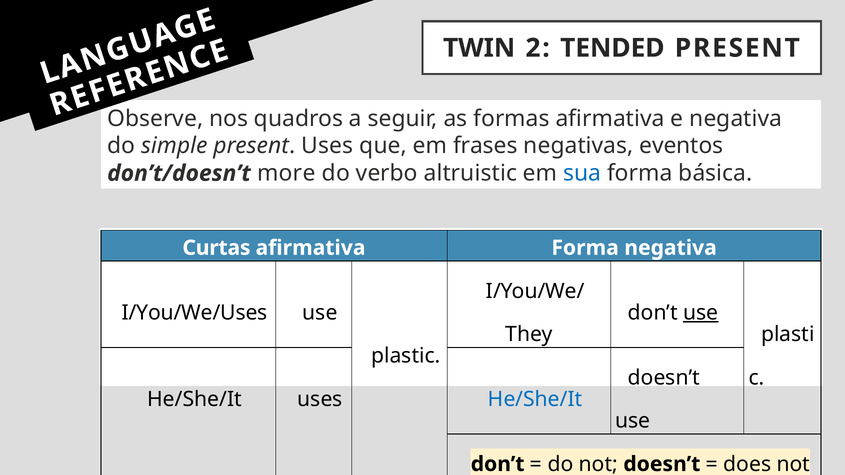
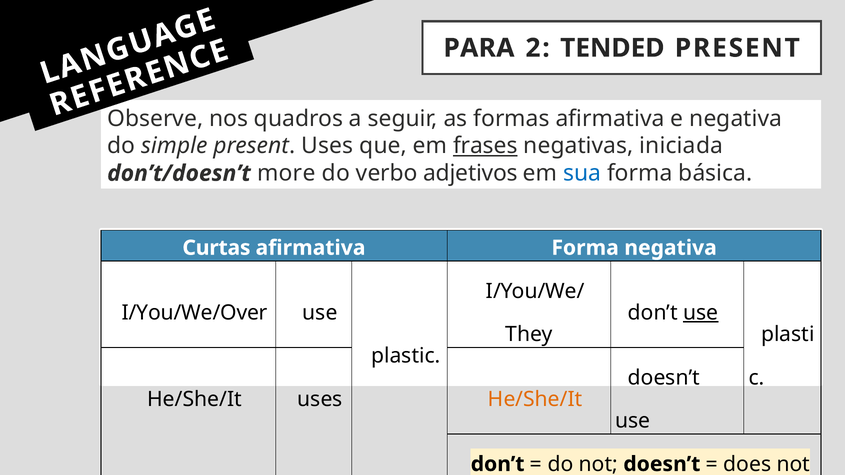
TWIN: TWIN -> PARA
frases underline: none -> present
eventos: eventos -> iniciada
altruistic: altruistic -> adjetivos
I/You/We/Uses: I/You/We/Uses -> I/You/We/Over
He/She/It at (535, 399) colour: blue -> orange
